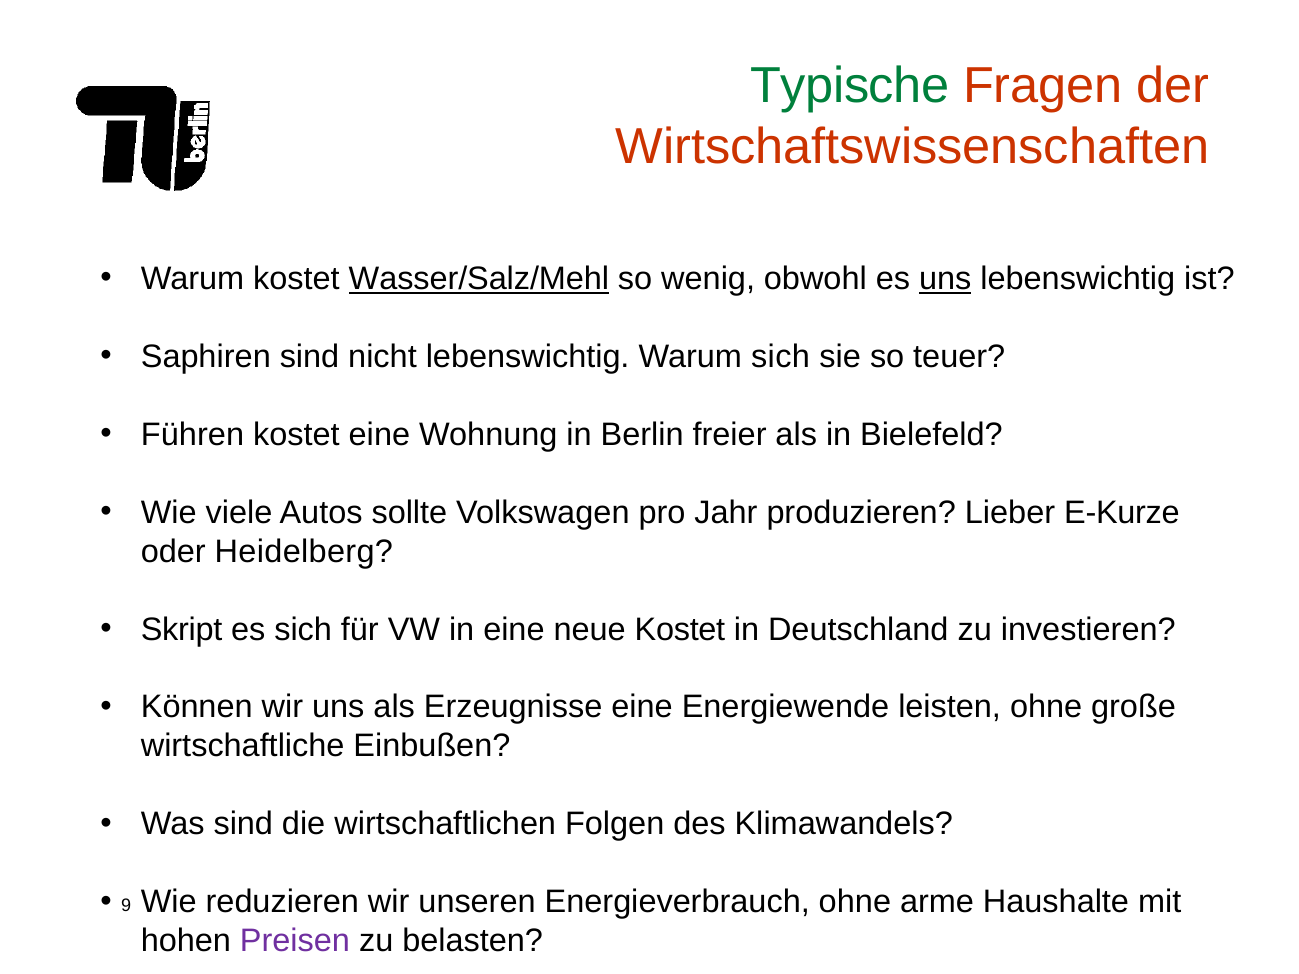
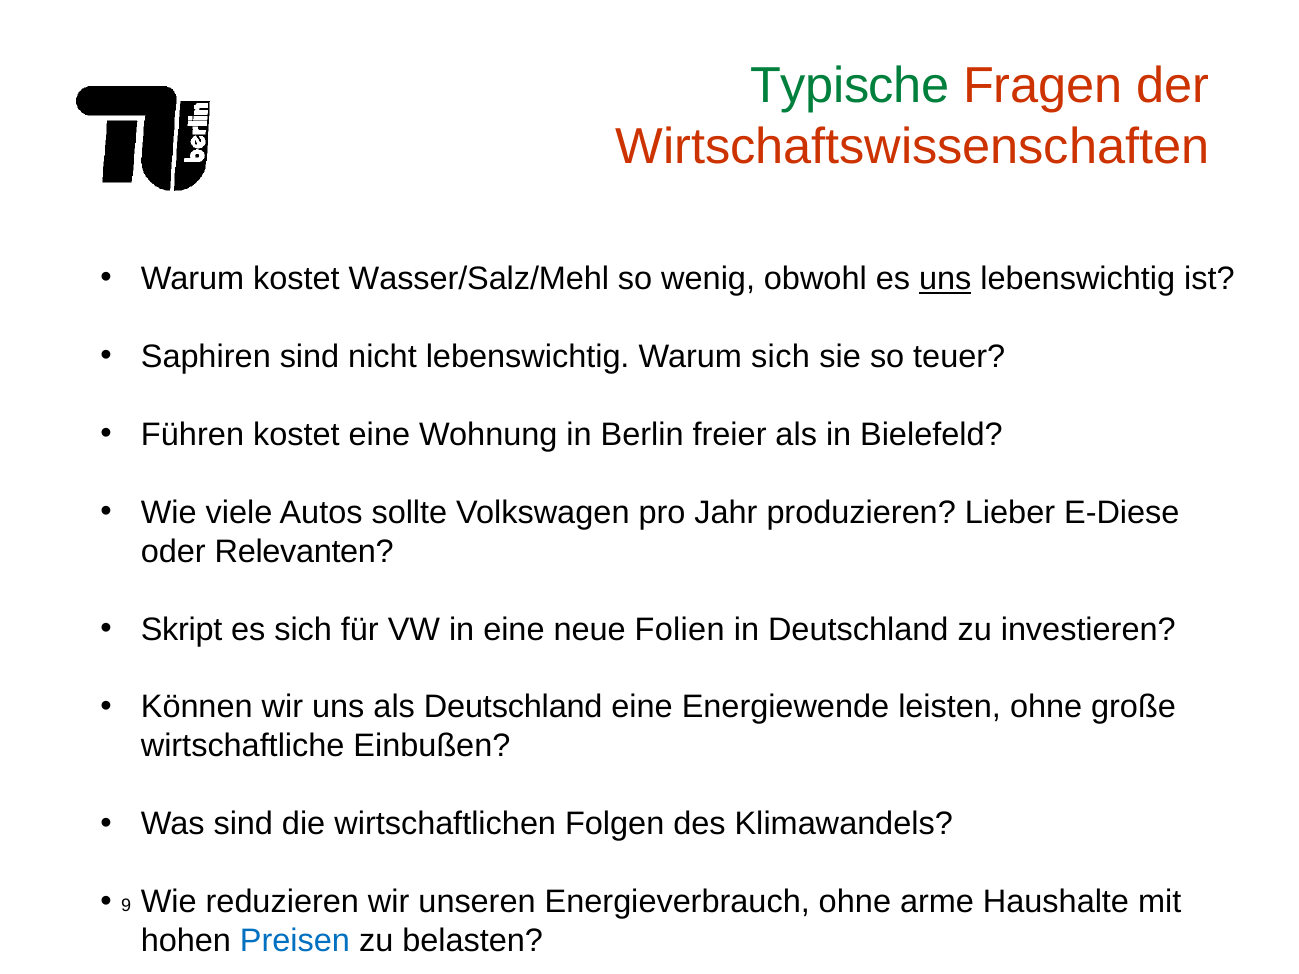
Wasser/Salz/Mehl underline: present -> none
E-Kurze: E-Kurze -> E-Diese
Heidelberg: Heidelberg -> Relevanten
neue Kostet: Kostet -> Folien
als Erzeugnisse: Erzeugnisse -> Deutschland
Preisen colour: purple -> blue
